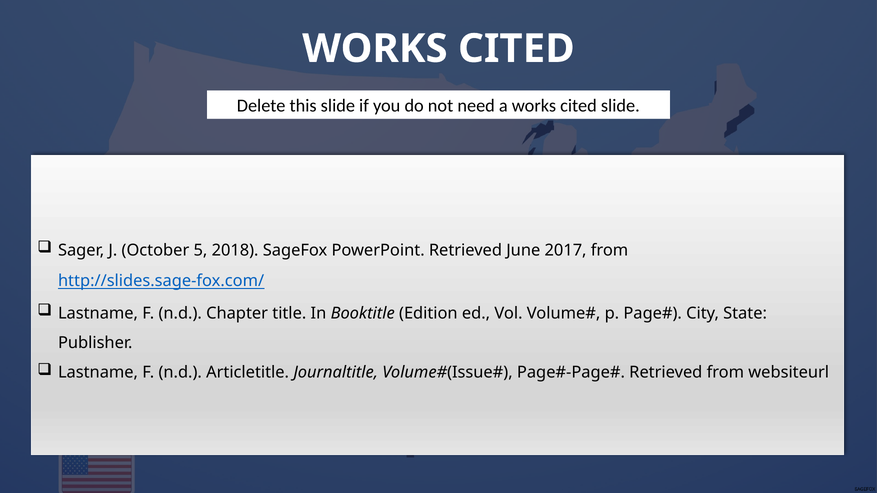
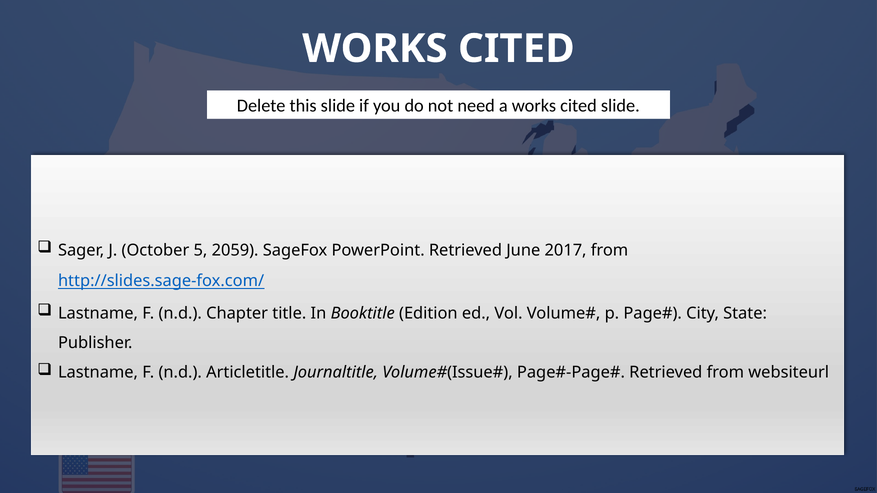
2018: 2018 -> 2059
